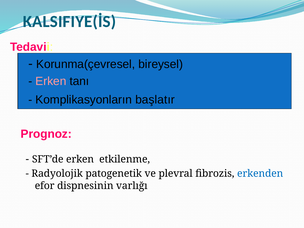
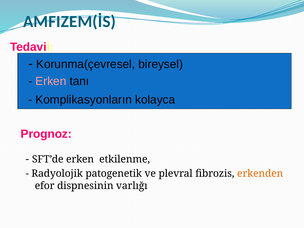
KALSIFIYE(İS: KALSIFIYE(İS -> AMFIZEM(İS
başlatır: başlatır -> kolayca
erkenden colour: blue -> orange
